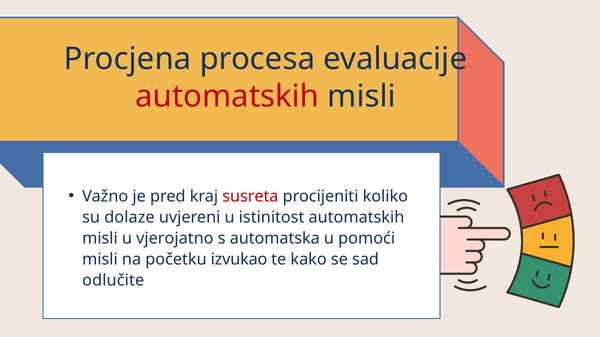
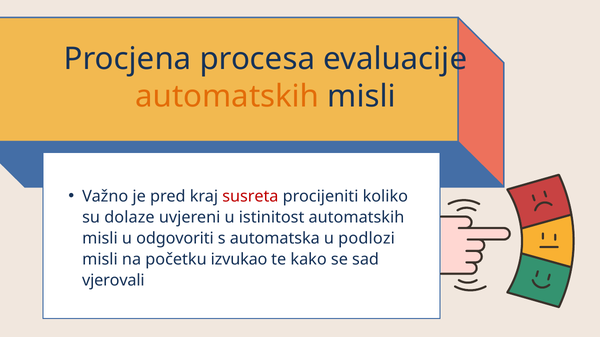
automatskih at (227, 97) colour: red -> orange
vjerojatno: vjerojatno -> odgovoriti
pomoći: pomoći -> podlozi
odlučite: odlučite -> vjerovali
